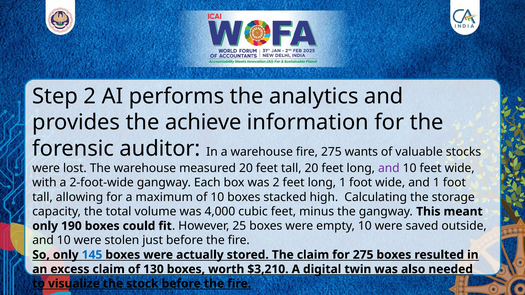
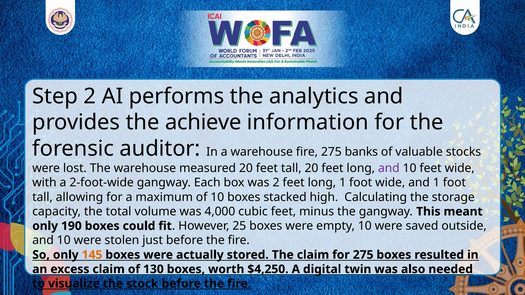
wants: wants -> banks
145 colour: blue -> orange
$3,210: $3,210 -> $4,250
